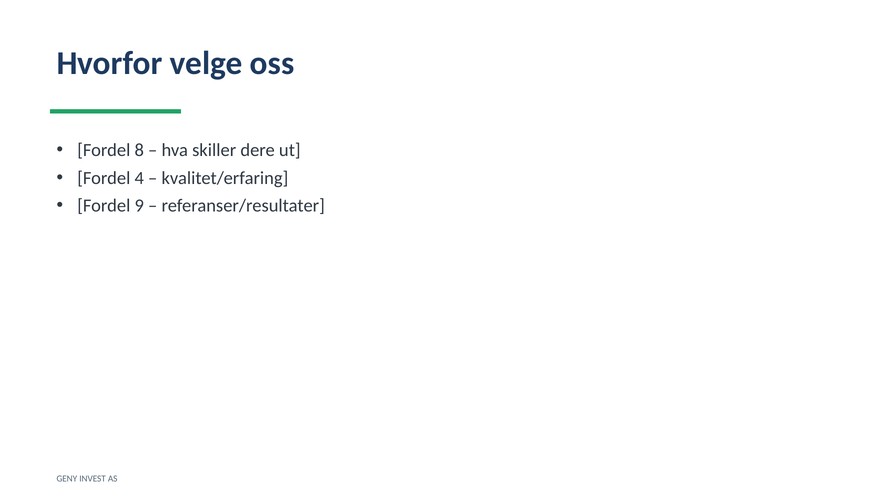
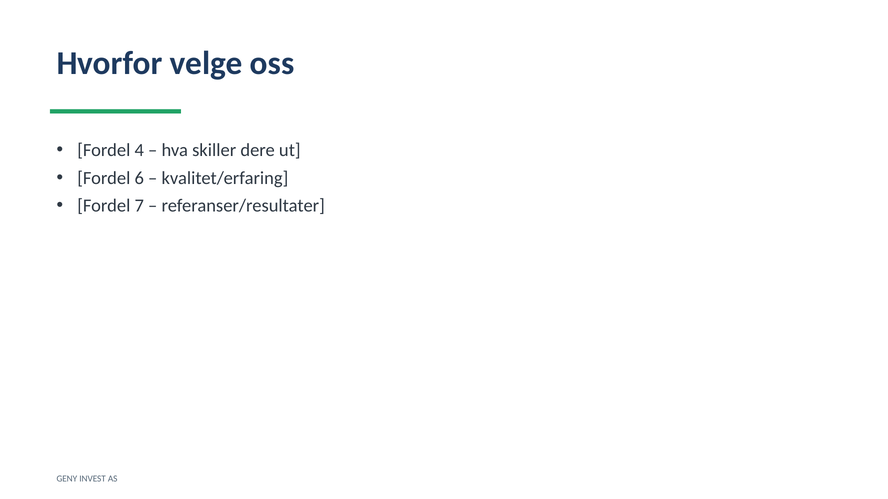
8: 8 -> 4
4: 4 -> 6
9: 9 -> 7
